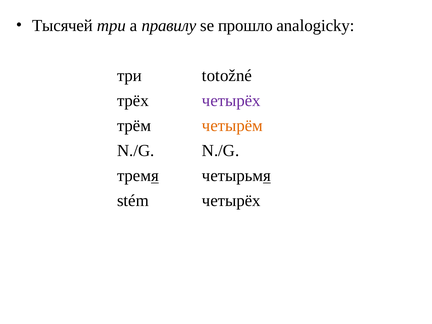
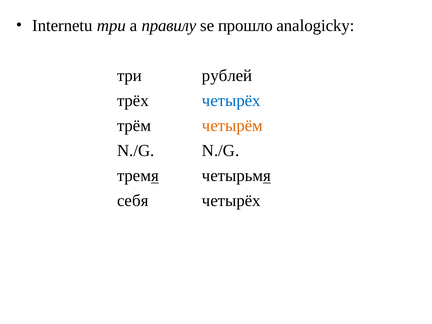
Тысячей: Тысячей -> Internetu
totožné: totožné -> рублей
четырёх at (231, 101) colour: purple -> blue
stém: stém -> себя
